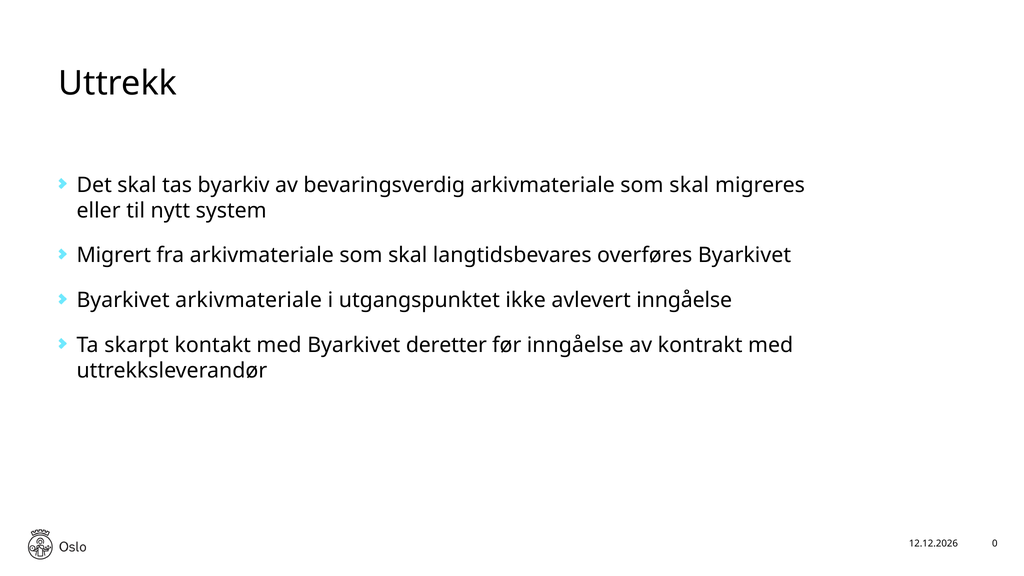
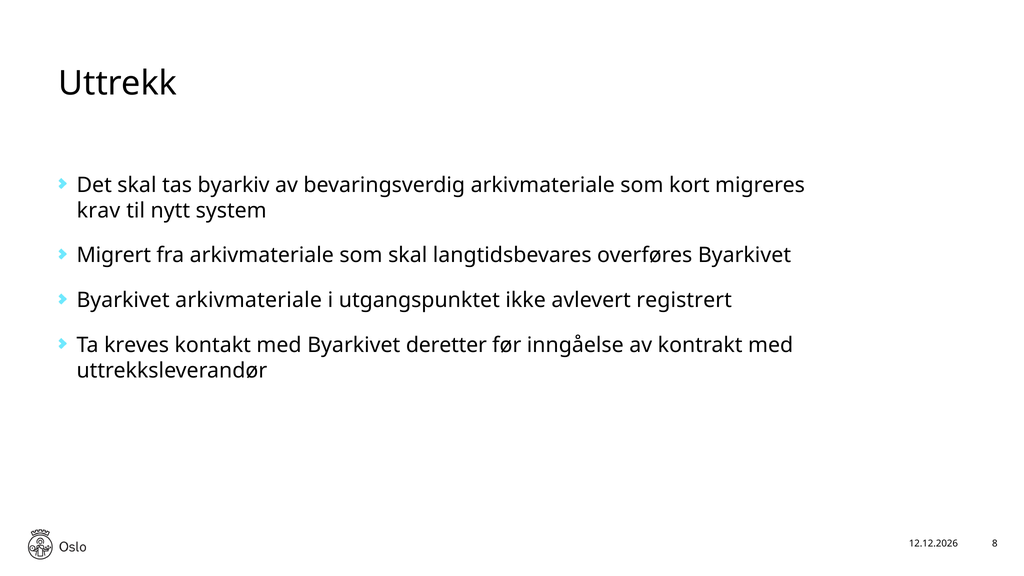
bevaringsverdig arkivmateriale som skal: skal -> kort
eller: eller -> krav
avlevert inngåelse: inngåelse -> registrert
skarpt: skarpt -> kreves
0: 0 -> 8
